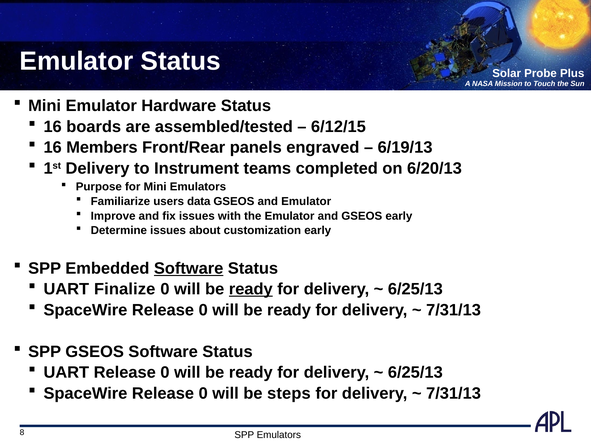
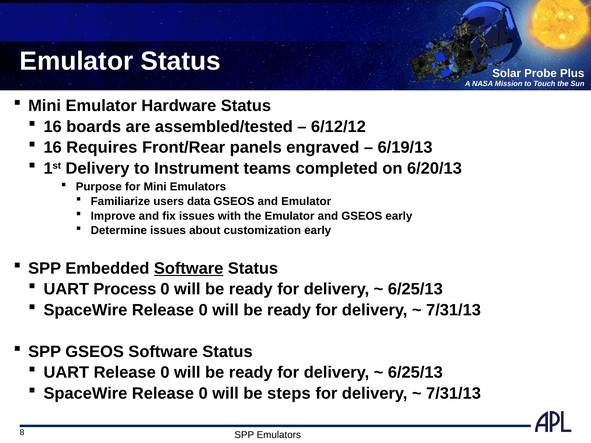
6/12/15: 6/12/15 -> 6/12/12
Members: Members -> Requires
Finalize: Finalize -> Process
ready at (251, 289) underline: present -> none
